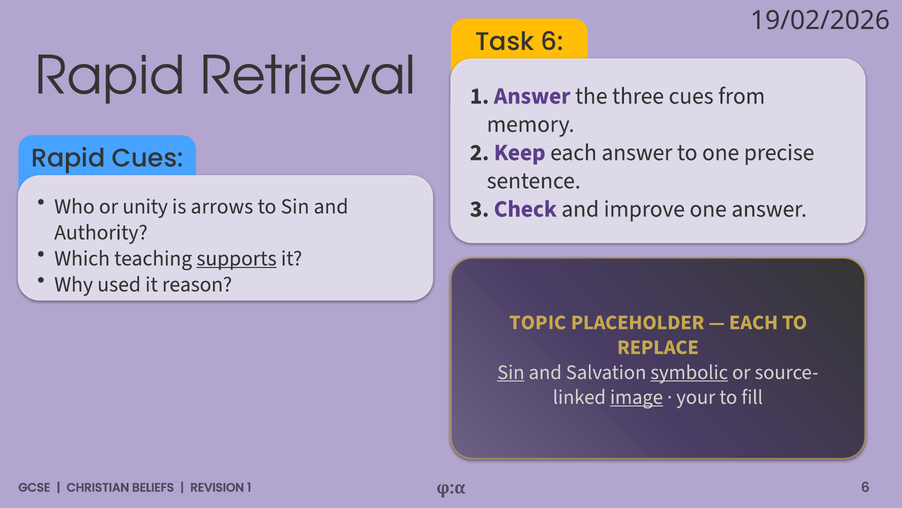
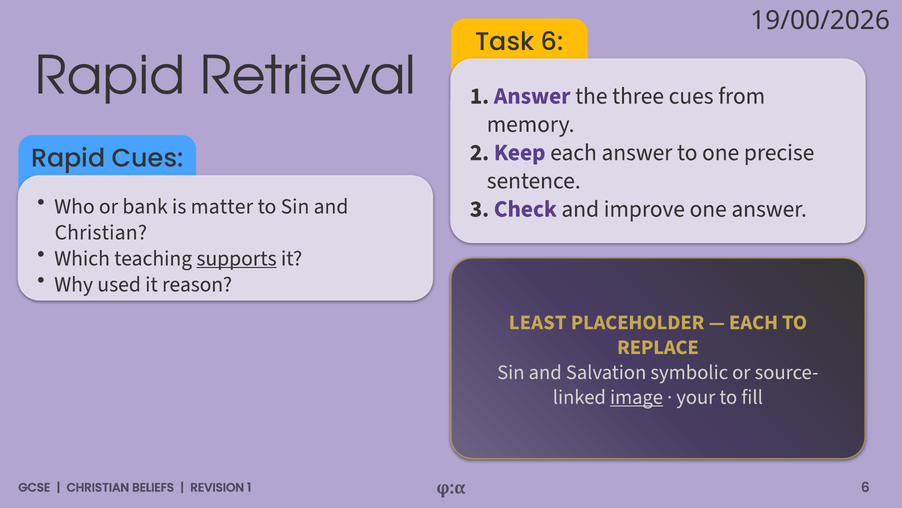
19/02/2026: 19/02/2026 -> 19/00/2026
unity: unity -> bank
arrows: arrows -> matter
Authority at (101, 232): Authority -> Christian
TOPIC: TOPIC -> LEAST
Sin at (511, 372) underline: present -> none
symbolic underline: present -> none
